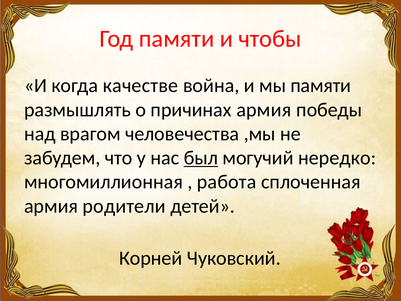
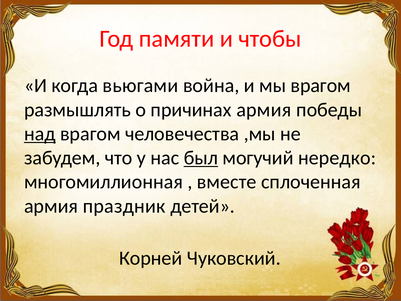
качестве: качестве -> вьюгами
мы памяти: памяти -> врагом
над underline: none -> present
работа: работа -> вместе
родители: родители -> праздник
